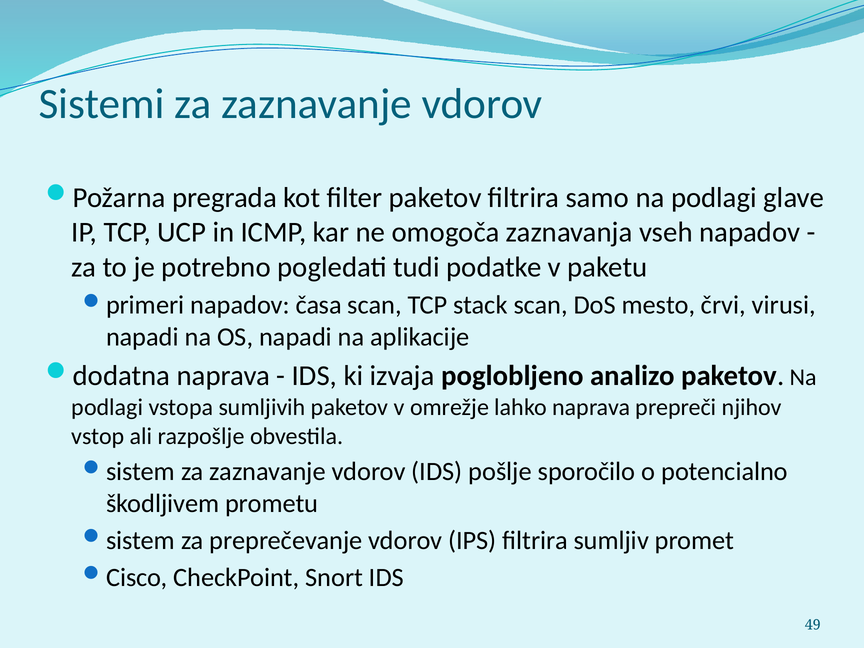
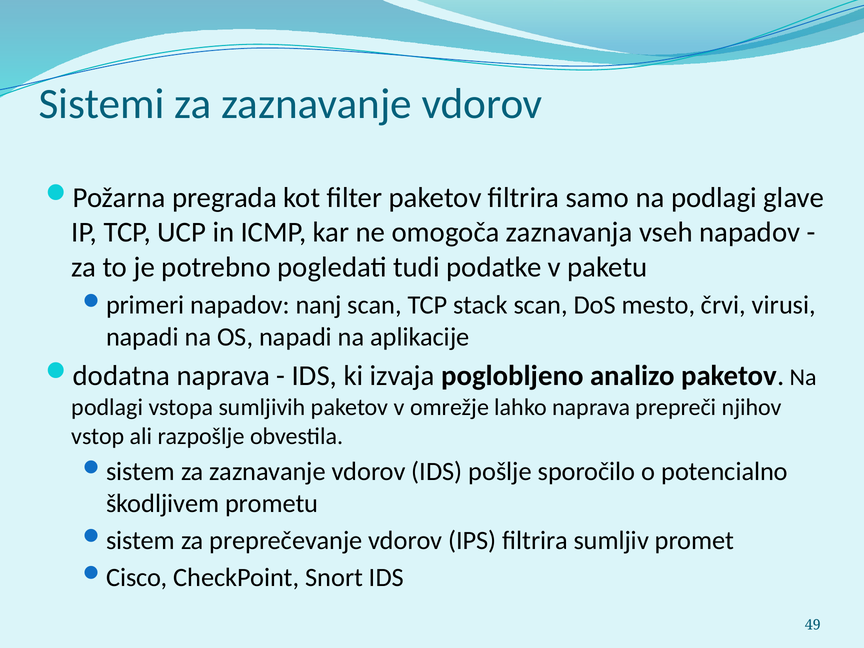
časa: časa -> nanj
